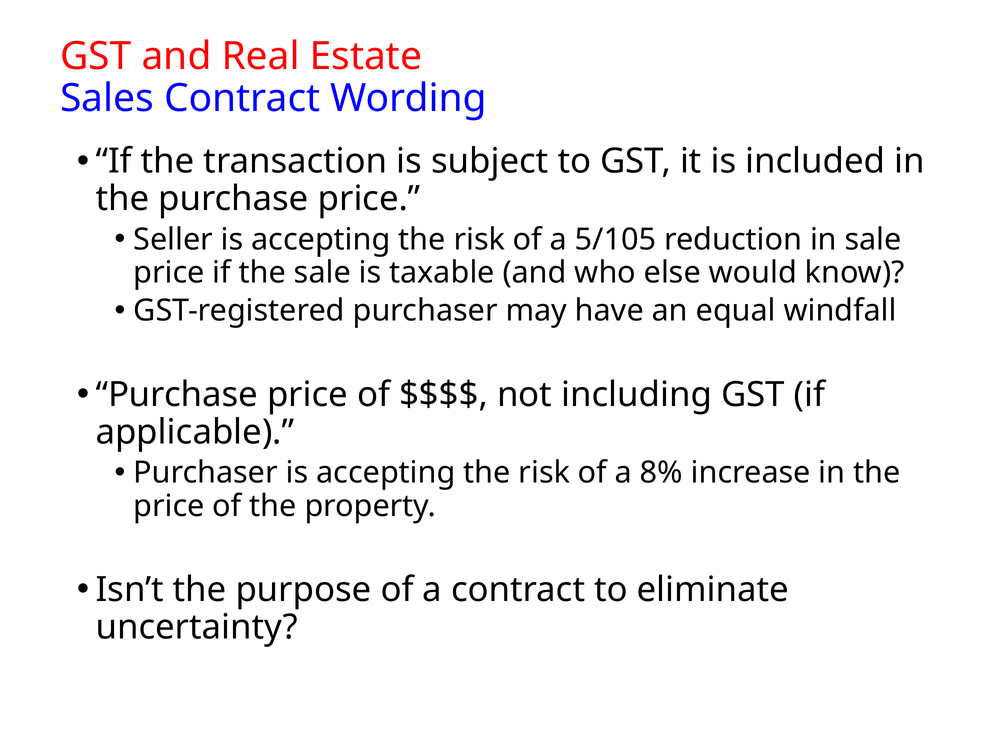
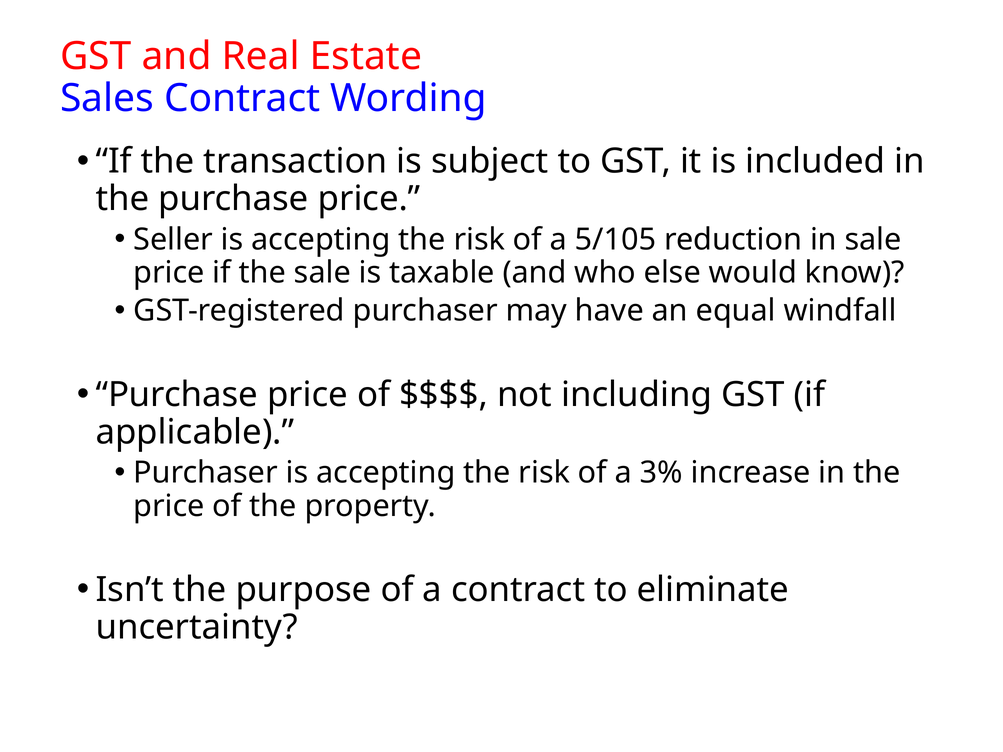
8%: 8% -> 3%
